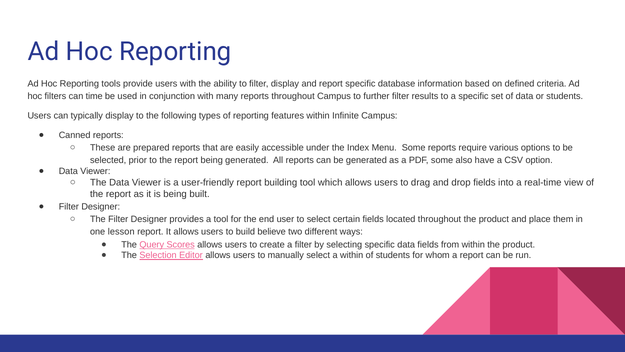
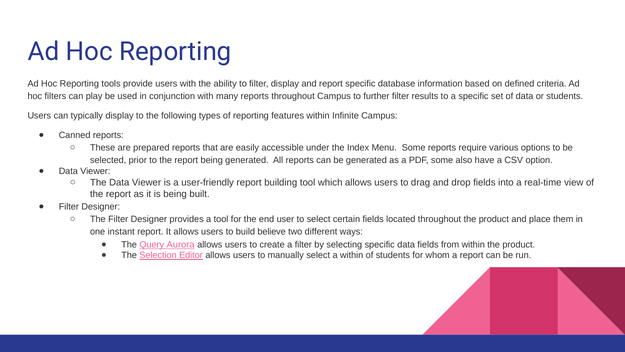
time: time -> play
lesson: lesson -> instant
Scores: Scores -> Aurora
